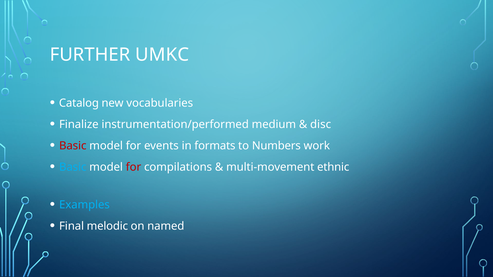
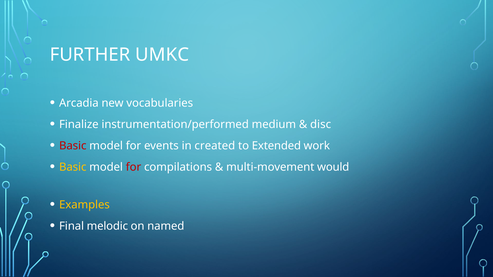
Catalog: Catalog -> Arcadia
formats: formats -> created
Numbers: Numbers -> Extended
Basic at (73, 167) colour: light blue -> yellow
ethnic: ethnic -> would
Examples colour: light blue -> yellow
